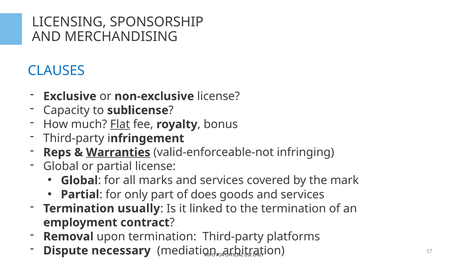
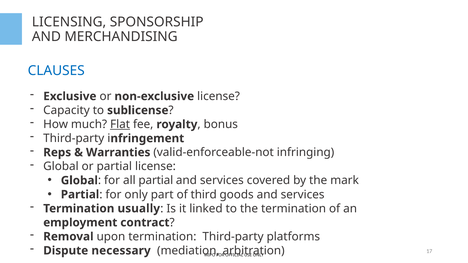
Warranties underline: present -> none
all marks: marks -> partial
does: does -> third
